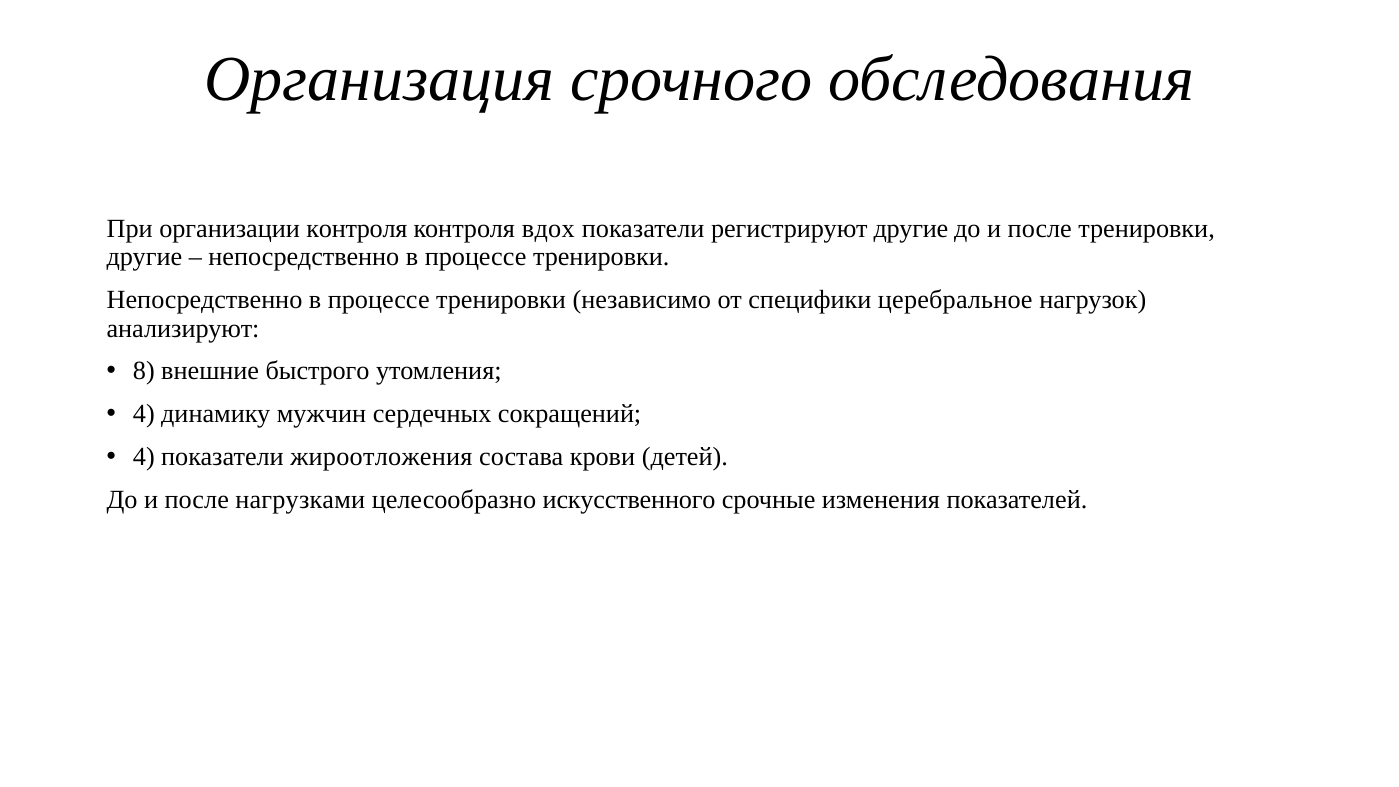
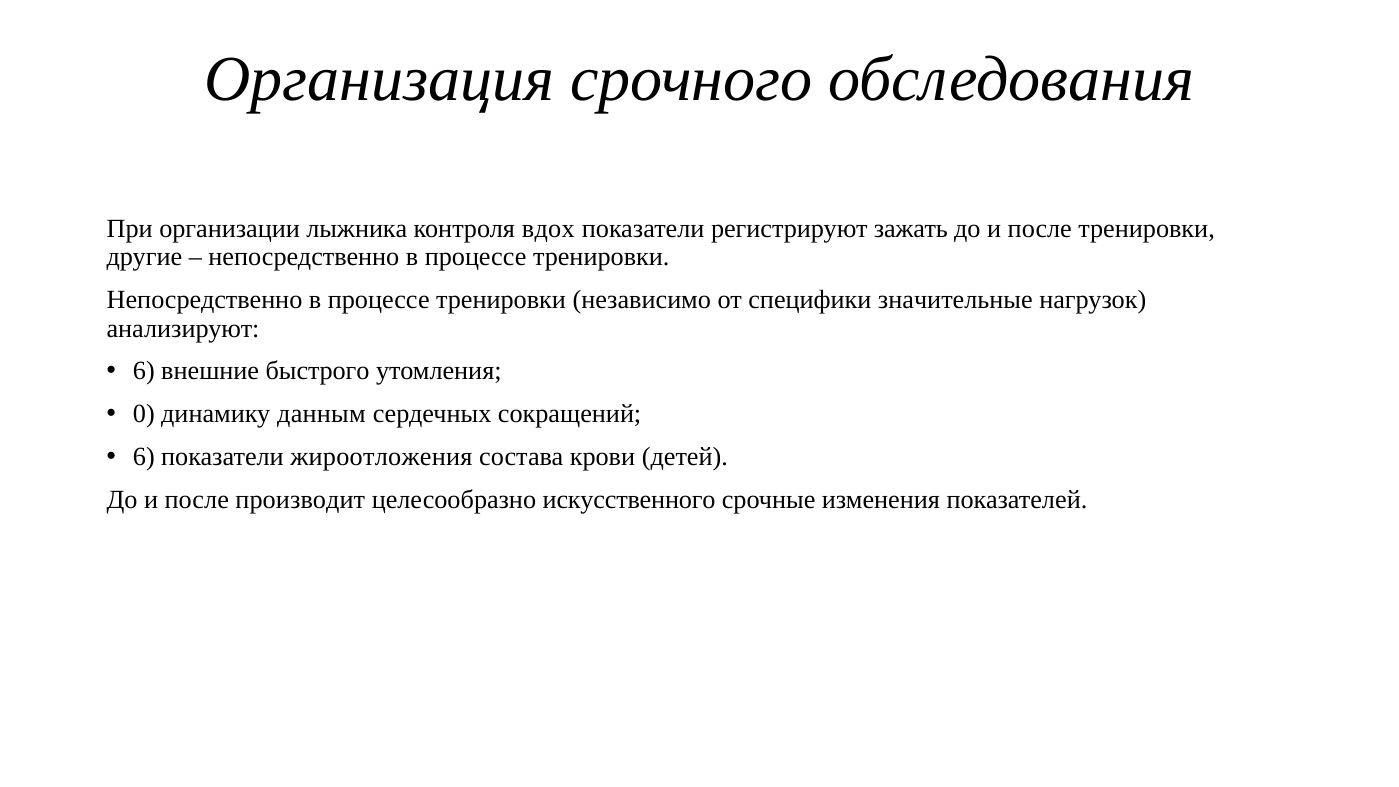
организации контроля: контроля -> лыжника
регистрируют другие: другие -> зажать
церебральное: церебральное -> значительные
8 at (144, 371): 8 -> 6
4 at (144, 414): 4 -> 0
мужчин: мужчин -> данным
4 at (144, 457): 4 -> 6
нагрузками: нагрузками -> производит
